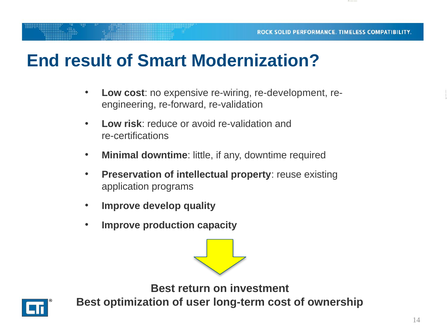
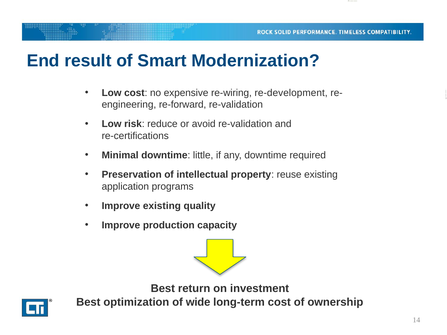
Improve develop: develop -> existing
user: user -> wide
